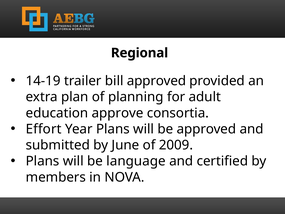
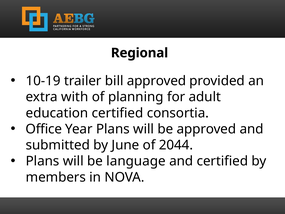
14-19: 14-19 -> 10-19
plan: plan -> with
education approve: approve -> certified
Effort: Effort -> Office
2009: 2009 -> 2044
